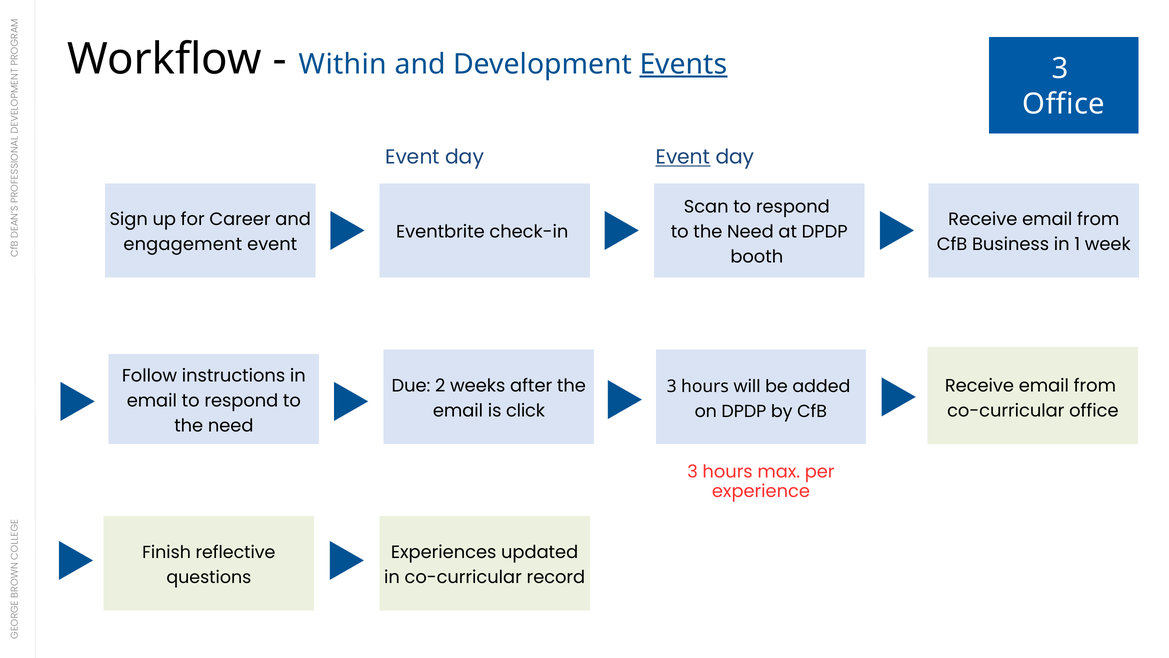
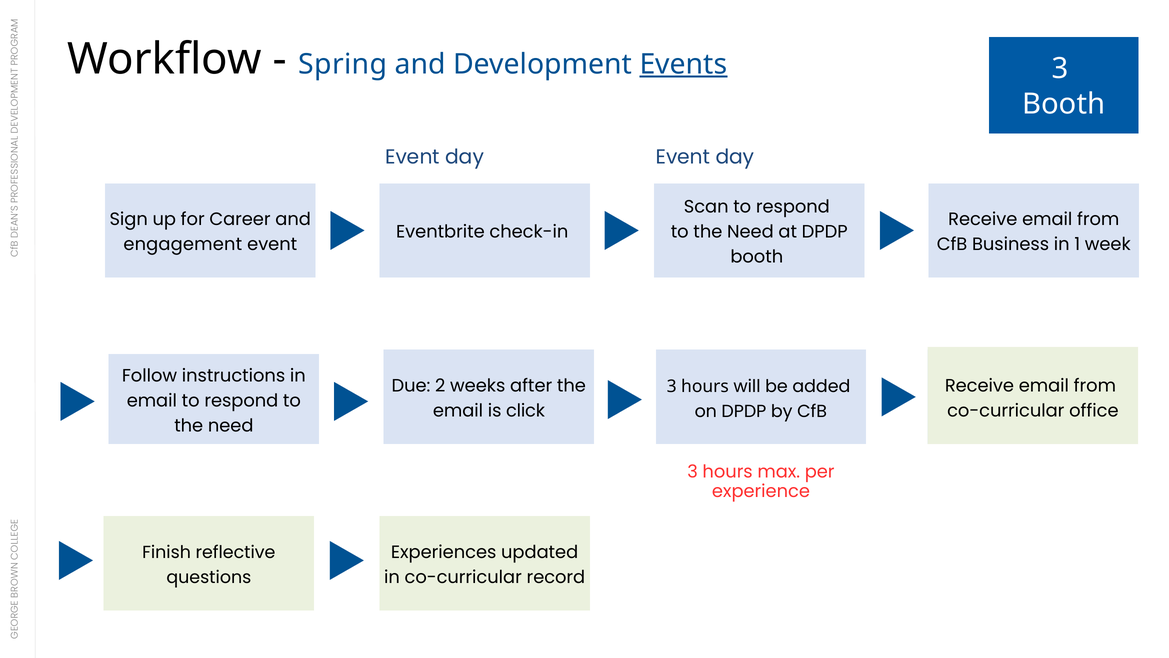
Within: Within -> Spring
Office at (1064, 104): Office -> Booth
Event at (683, 157) underline: present -> none
